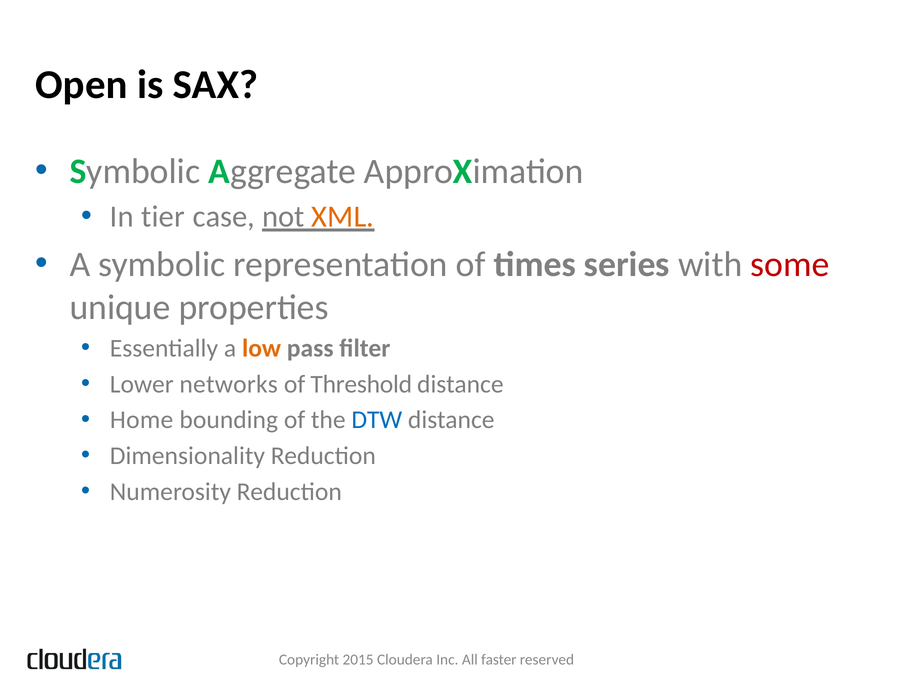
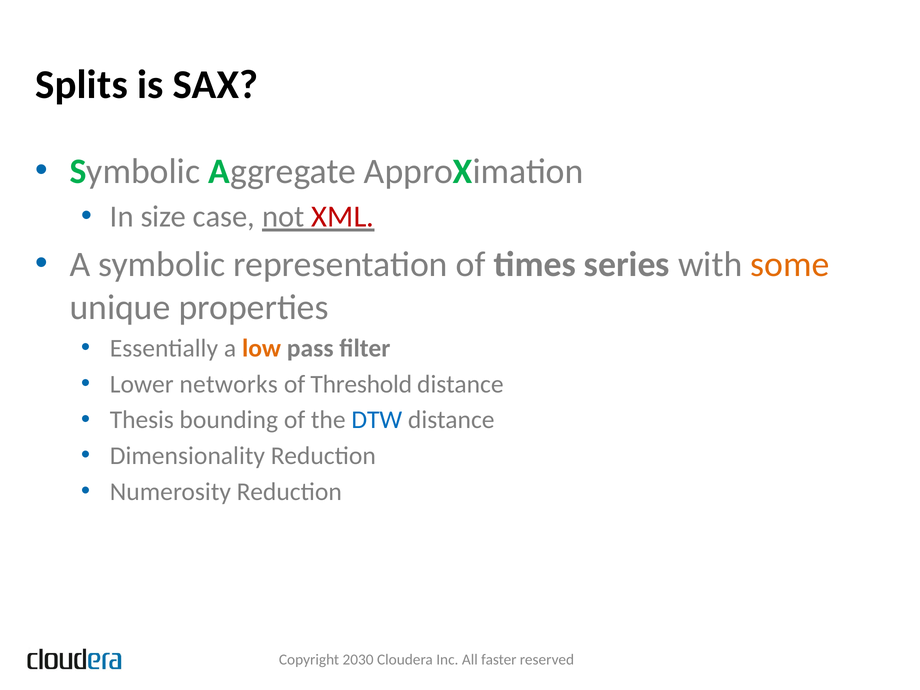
Open: Open -> Splits
tier: tier -> size
XML colour: orange -> red
some colour: red -> orange
Home: Home -> Thesis
2015: 2015 -> 2030
